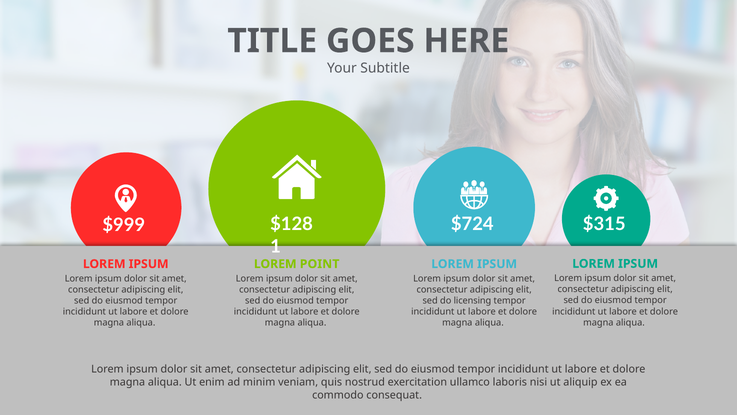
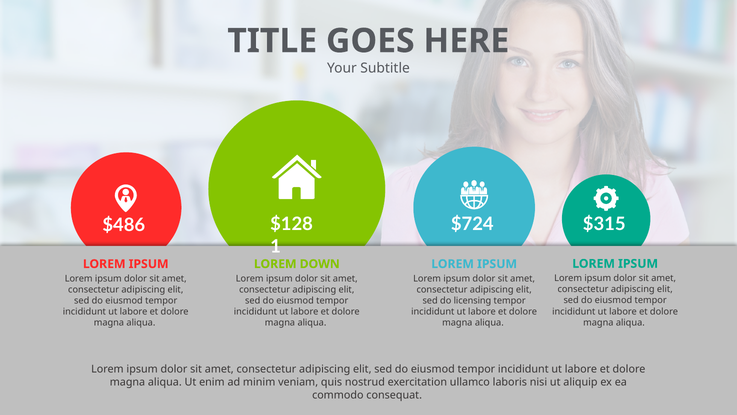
$999: $999 -> $486
POINT: POINT -> DOWN
